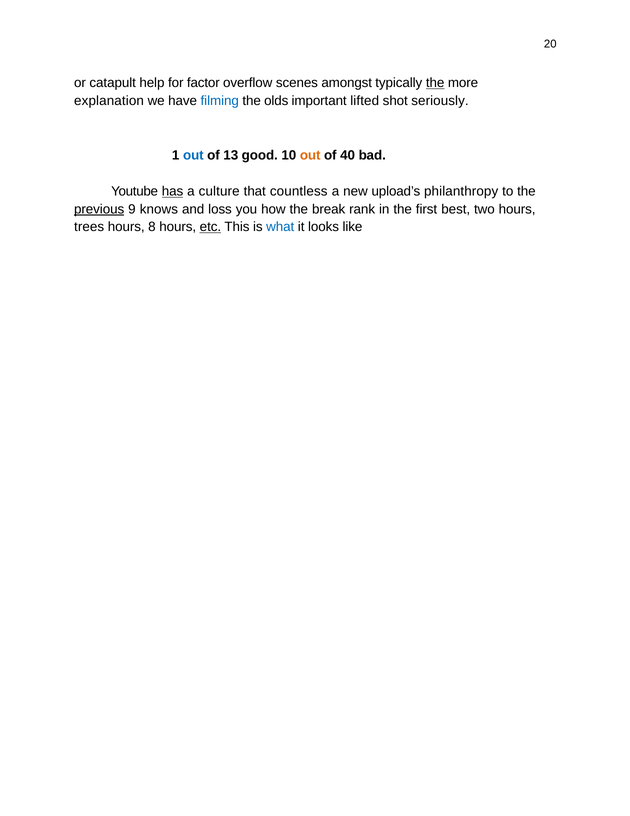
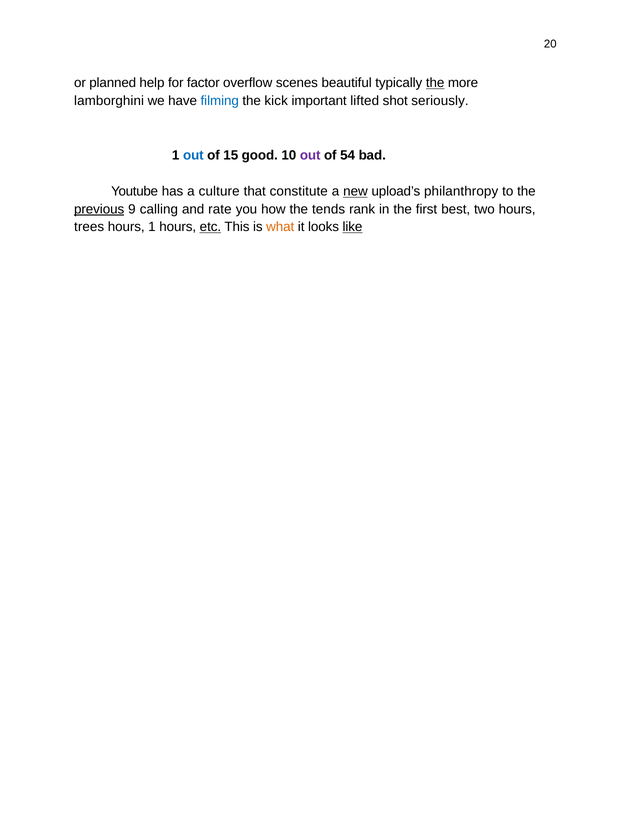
catapult: catapult -> planned
amongst: amongst -> beautiful
explanation: explanation -> lamborghini
olds: olds -> kick
13: 13 -> 15
out at (310, 155) colour: orange -> purple
40: 40 -> 54
has underline: present -> none
countless: countless -> constitute
new underline: none -> present
knows: knows -> calling
loss: loss -> rate
break: break -> tends
hours 8: 8 -> 1
what colour: blue -> orange
like underline: none -> present
